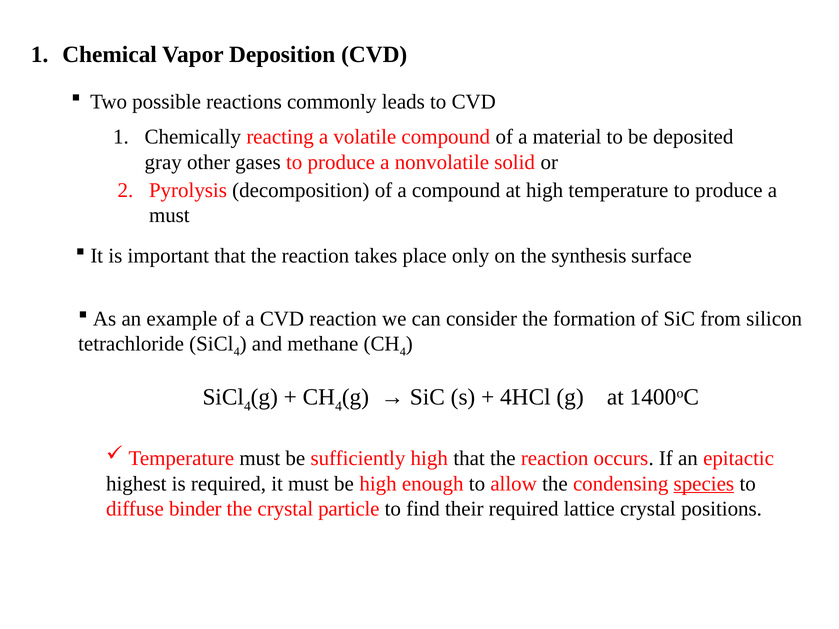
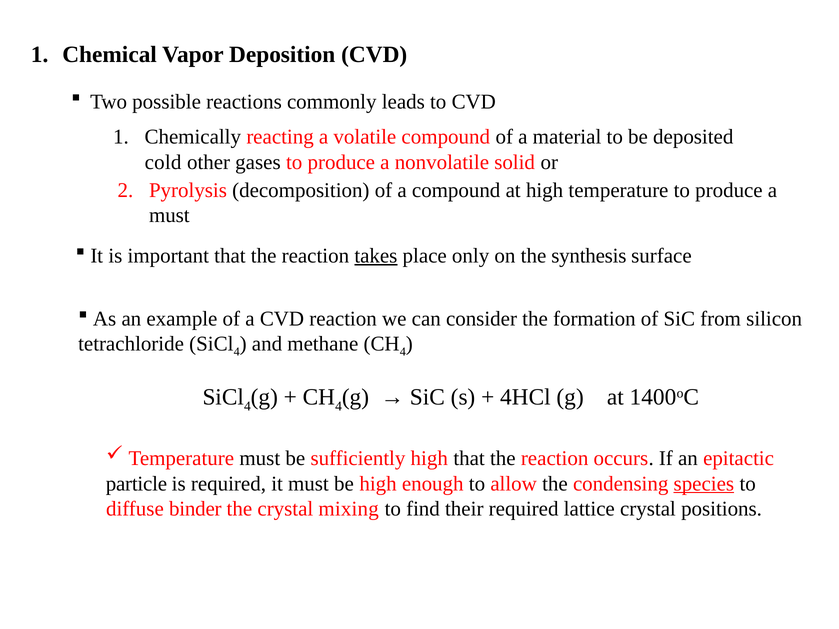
gray: gray -> cold
takes underline: none -> present
highest: highest -> particle
particle: particle -> mixing
